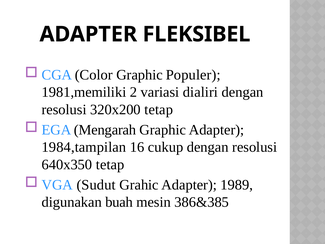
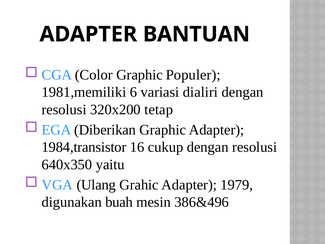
FLEKSIBEL: FLEKSIBEL -> BANTUAN
2: 2 -> 6
Mengarah: Mengarah -> Diberikan
1984,tampilan: 1984,tampilan -> 1984,transistor
640x350 tetap: tetap -> yaitu
Sudut: Sudut -> Ulang
1989: 1989 -> 1979
386&385: 386&385 -> 386&496
